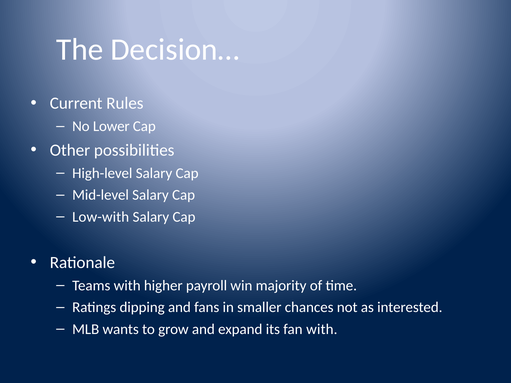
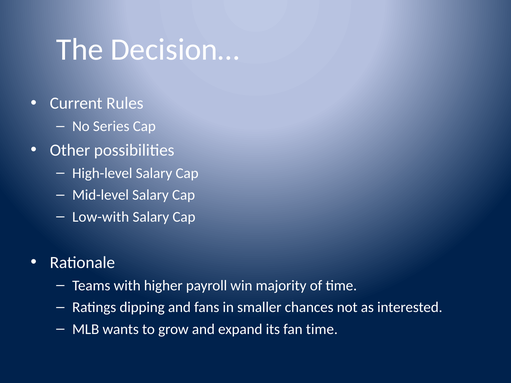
Lower: Lower -> Series
fan with: with -> time
